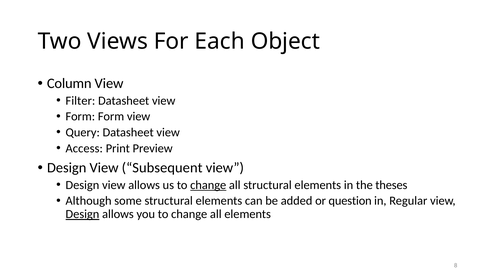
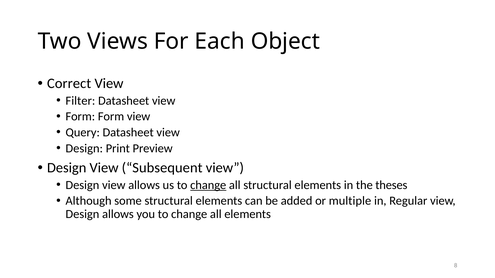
Column: Column -> Correct
Access at (84, 149): Access -> Design
question: question -> multiple
Design at (82, 215) underline: present -> none
